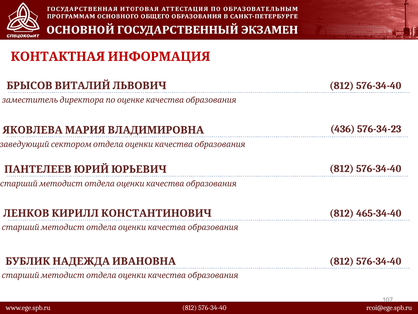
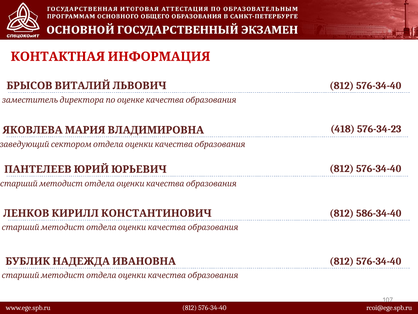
436: 436 -> 418
465-34-40: 465-34-40 -> 586-34-40
